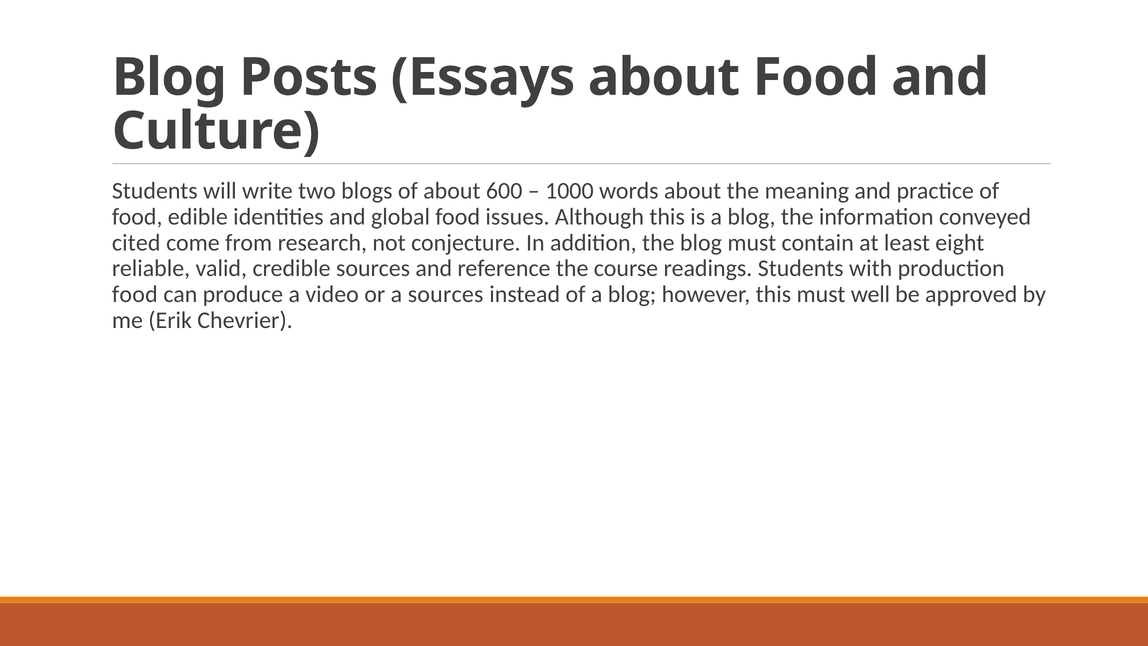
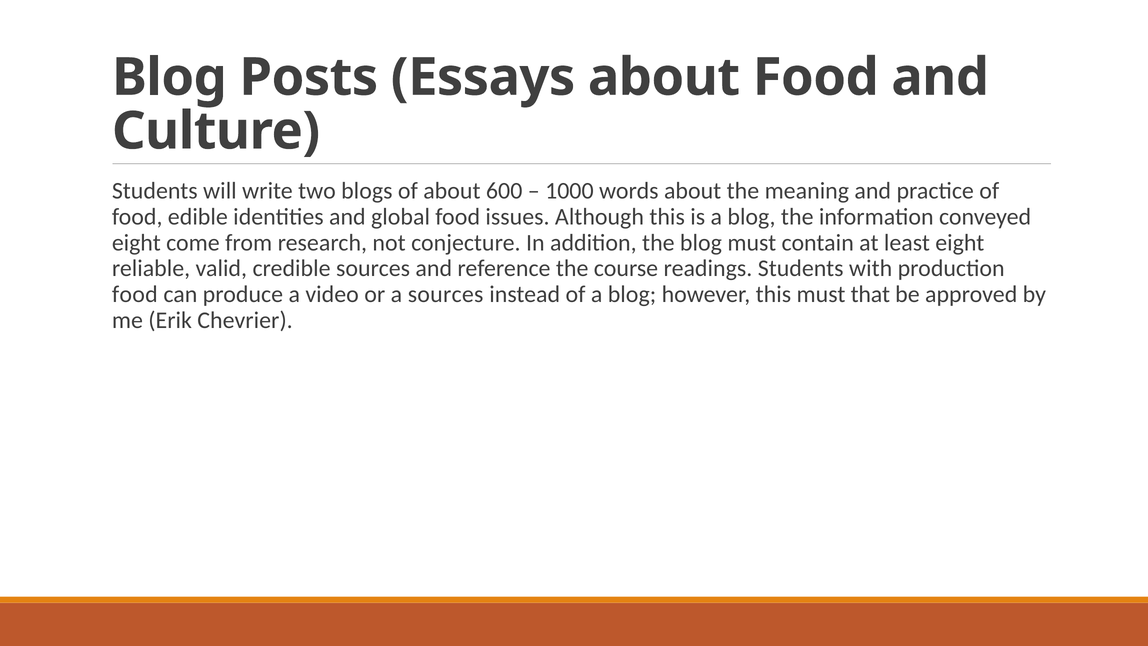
cited at (136, 243): cited -> eight
well: well -> that
